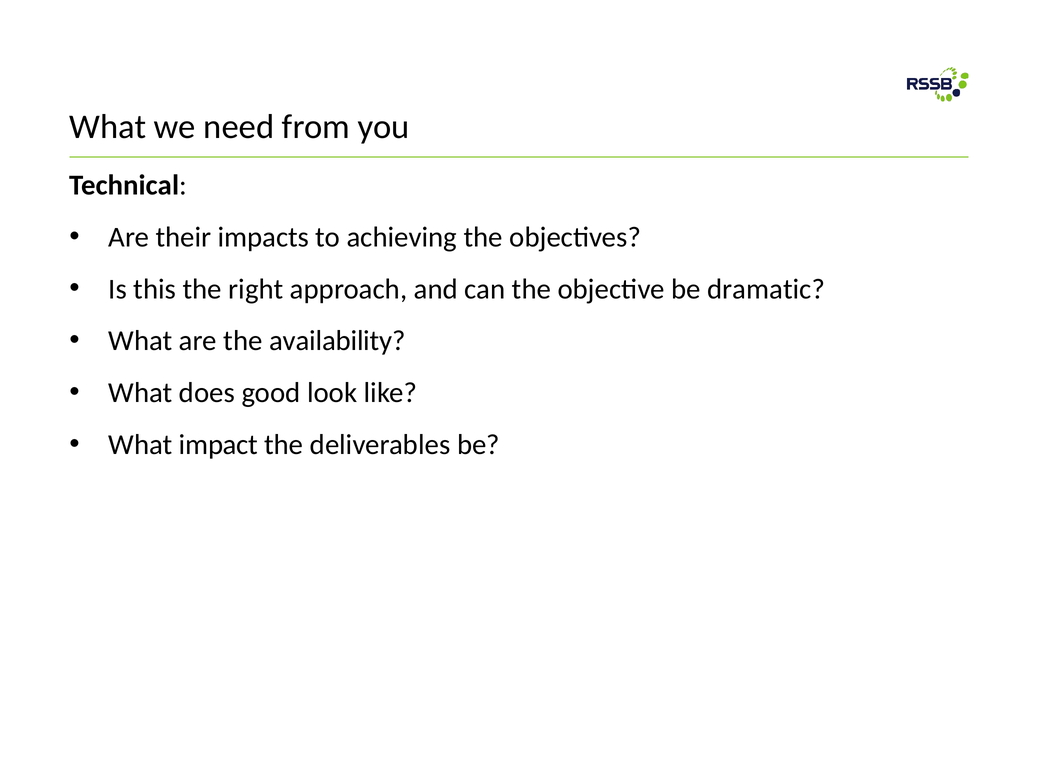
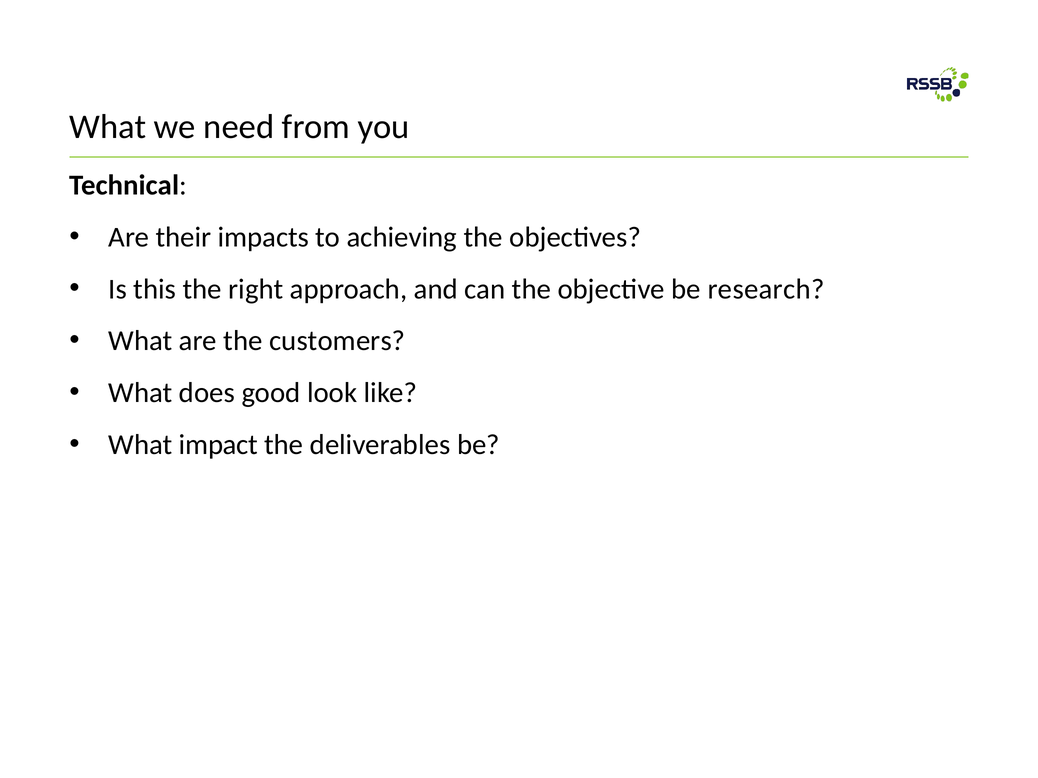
dramatic: dramatic -> research
availability: availability -> customers
